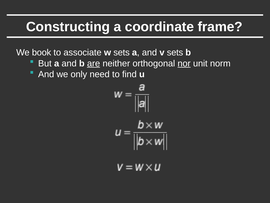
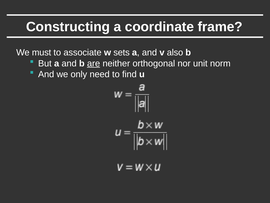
book: book -> must
v sets: sets -> also
nor underline: present -> none
